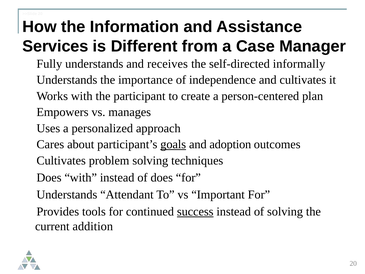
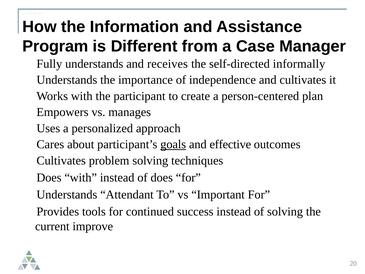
Services: Services -> Program
adoption: adoption -> effective
success underline: present -> none
addition: addition -> improve
